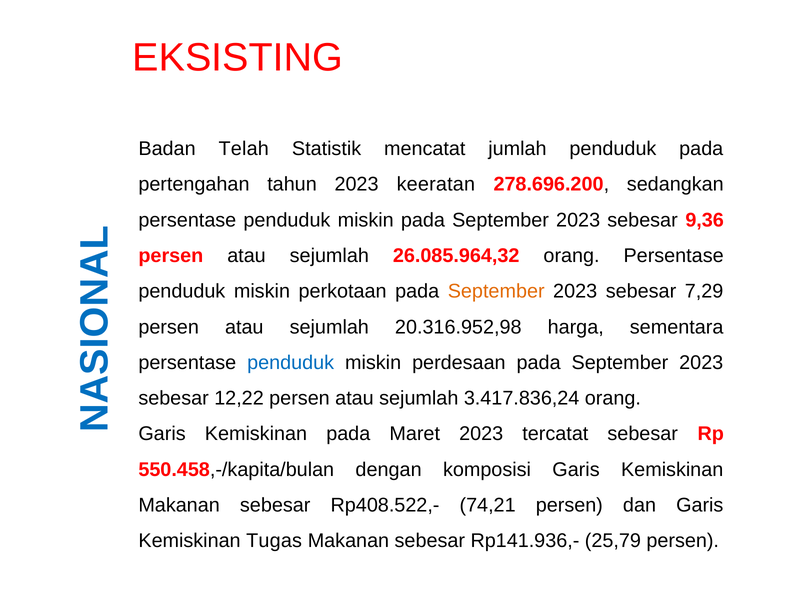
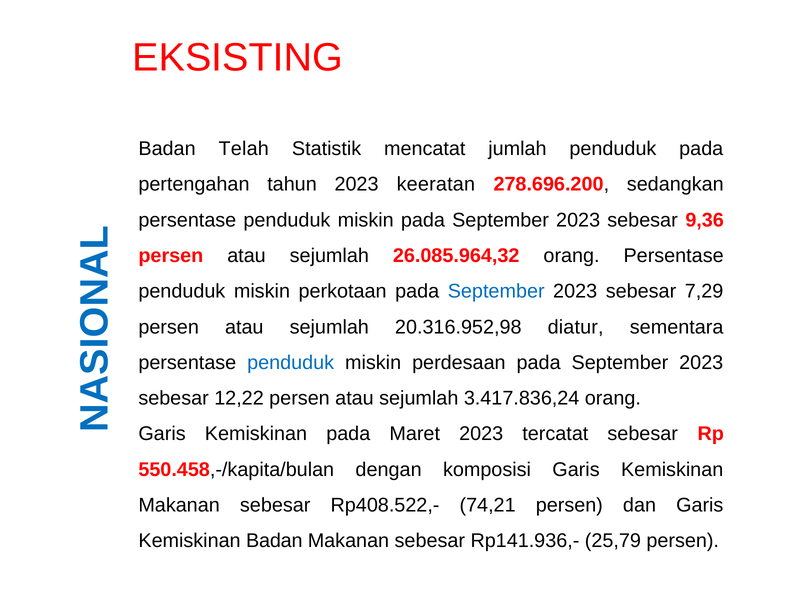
September at (496, 291) colour: orange -> blue
harga: harga -> diatur
Kemiskinan Tugas: Tugas -> Badan
